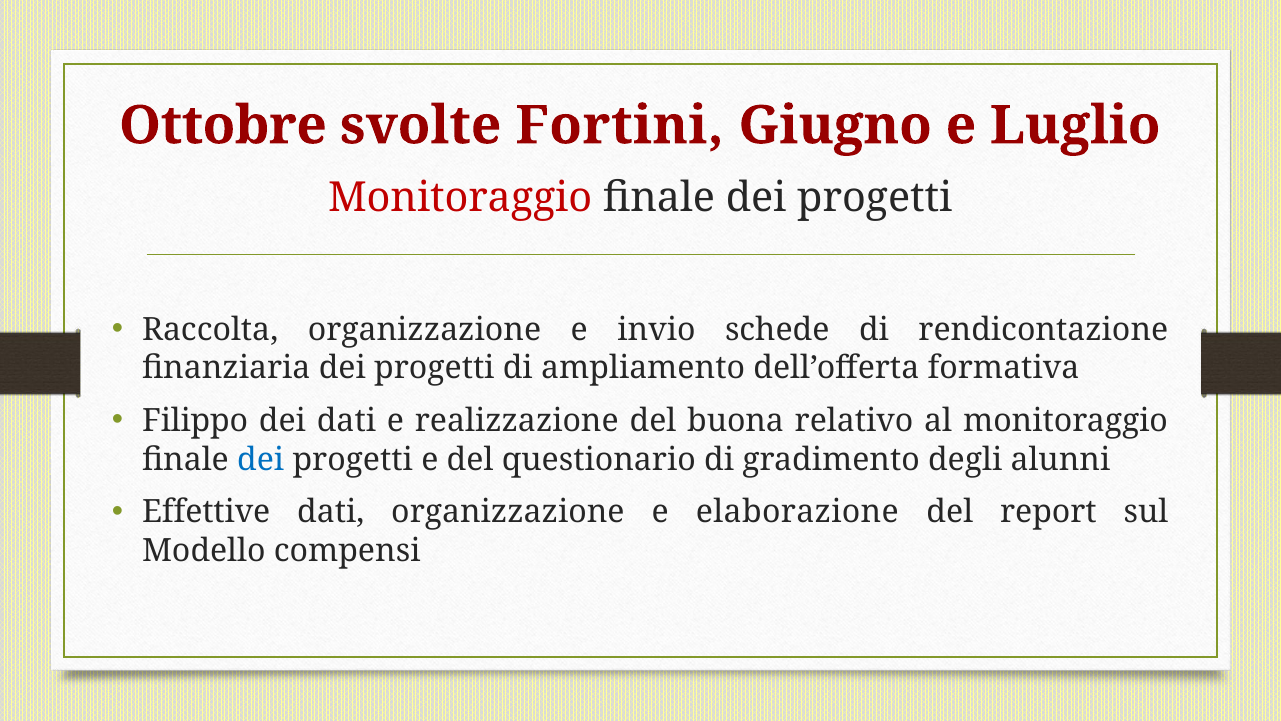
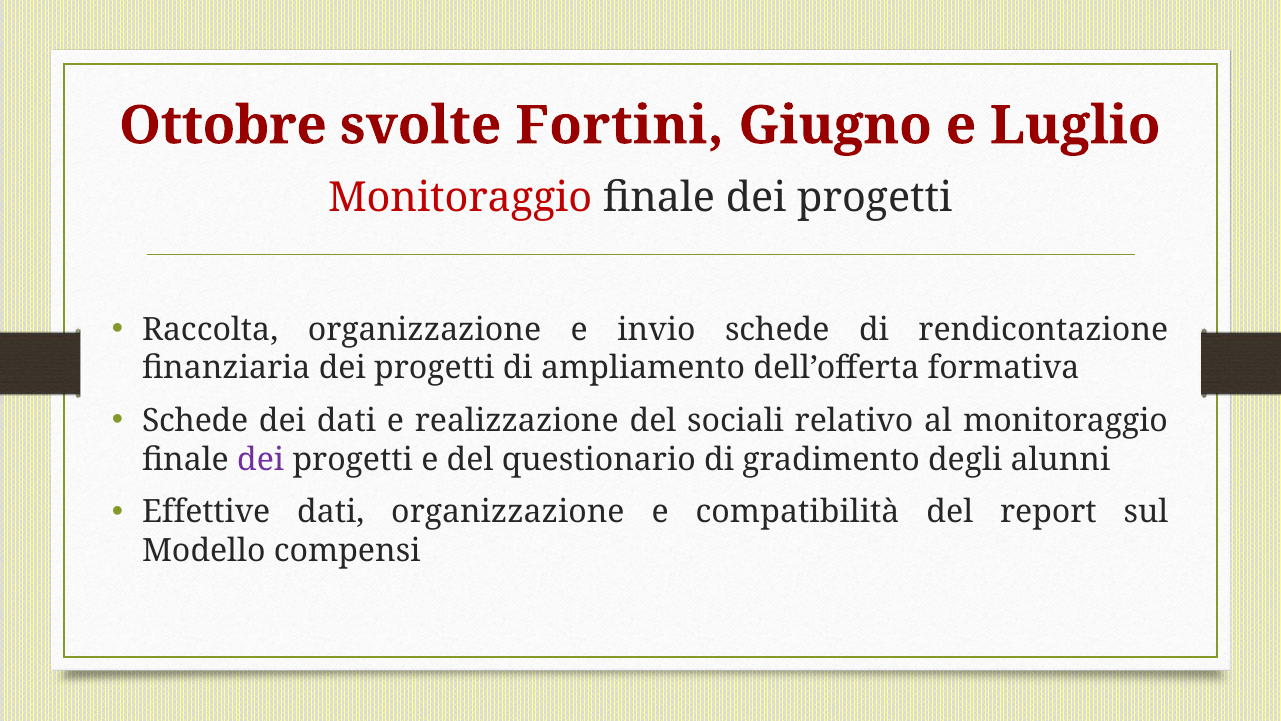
Filippo at (195, 421): Filippo -> Schede
buona: buona -> sociali
dei at (261, 459) colour: blue -> purple
elaborazione: elaborazione -> compatibilità
